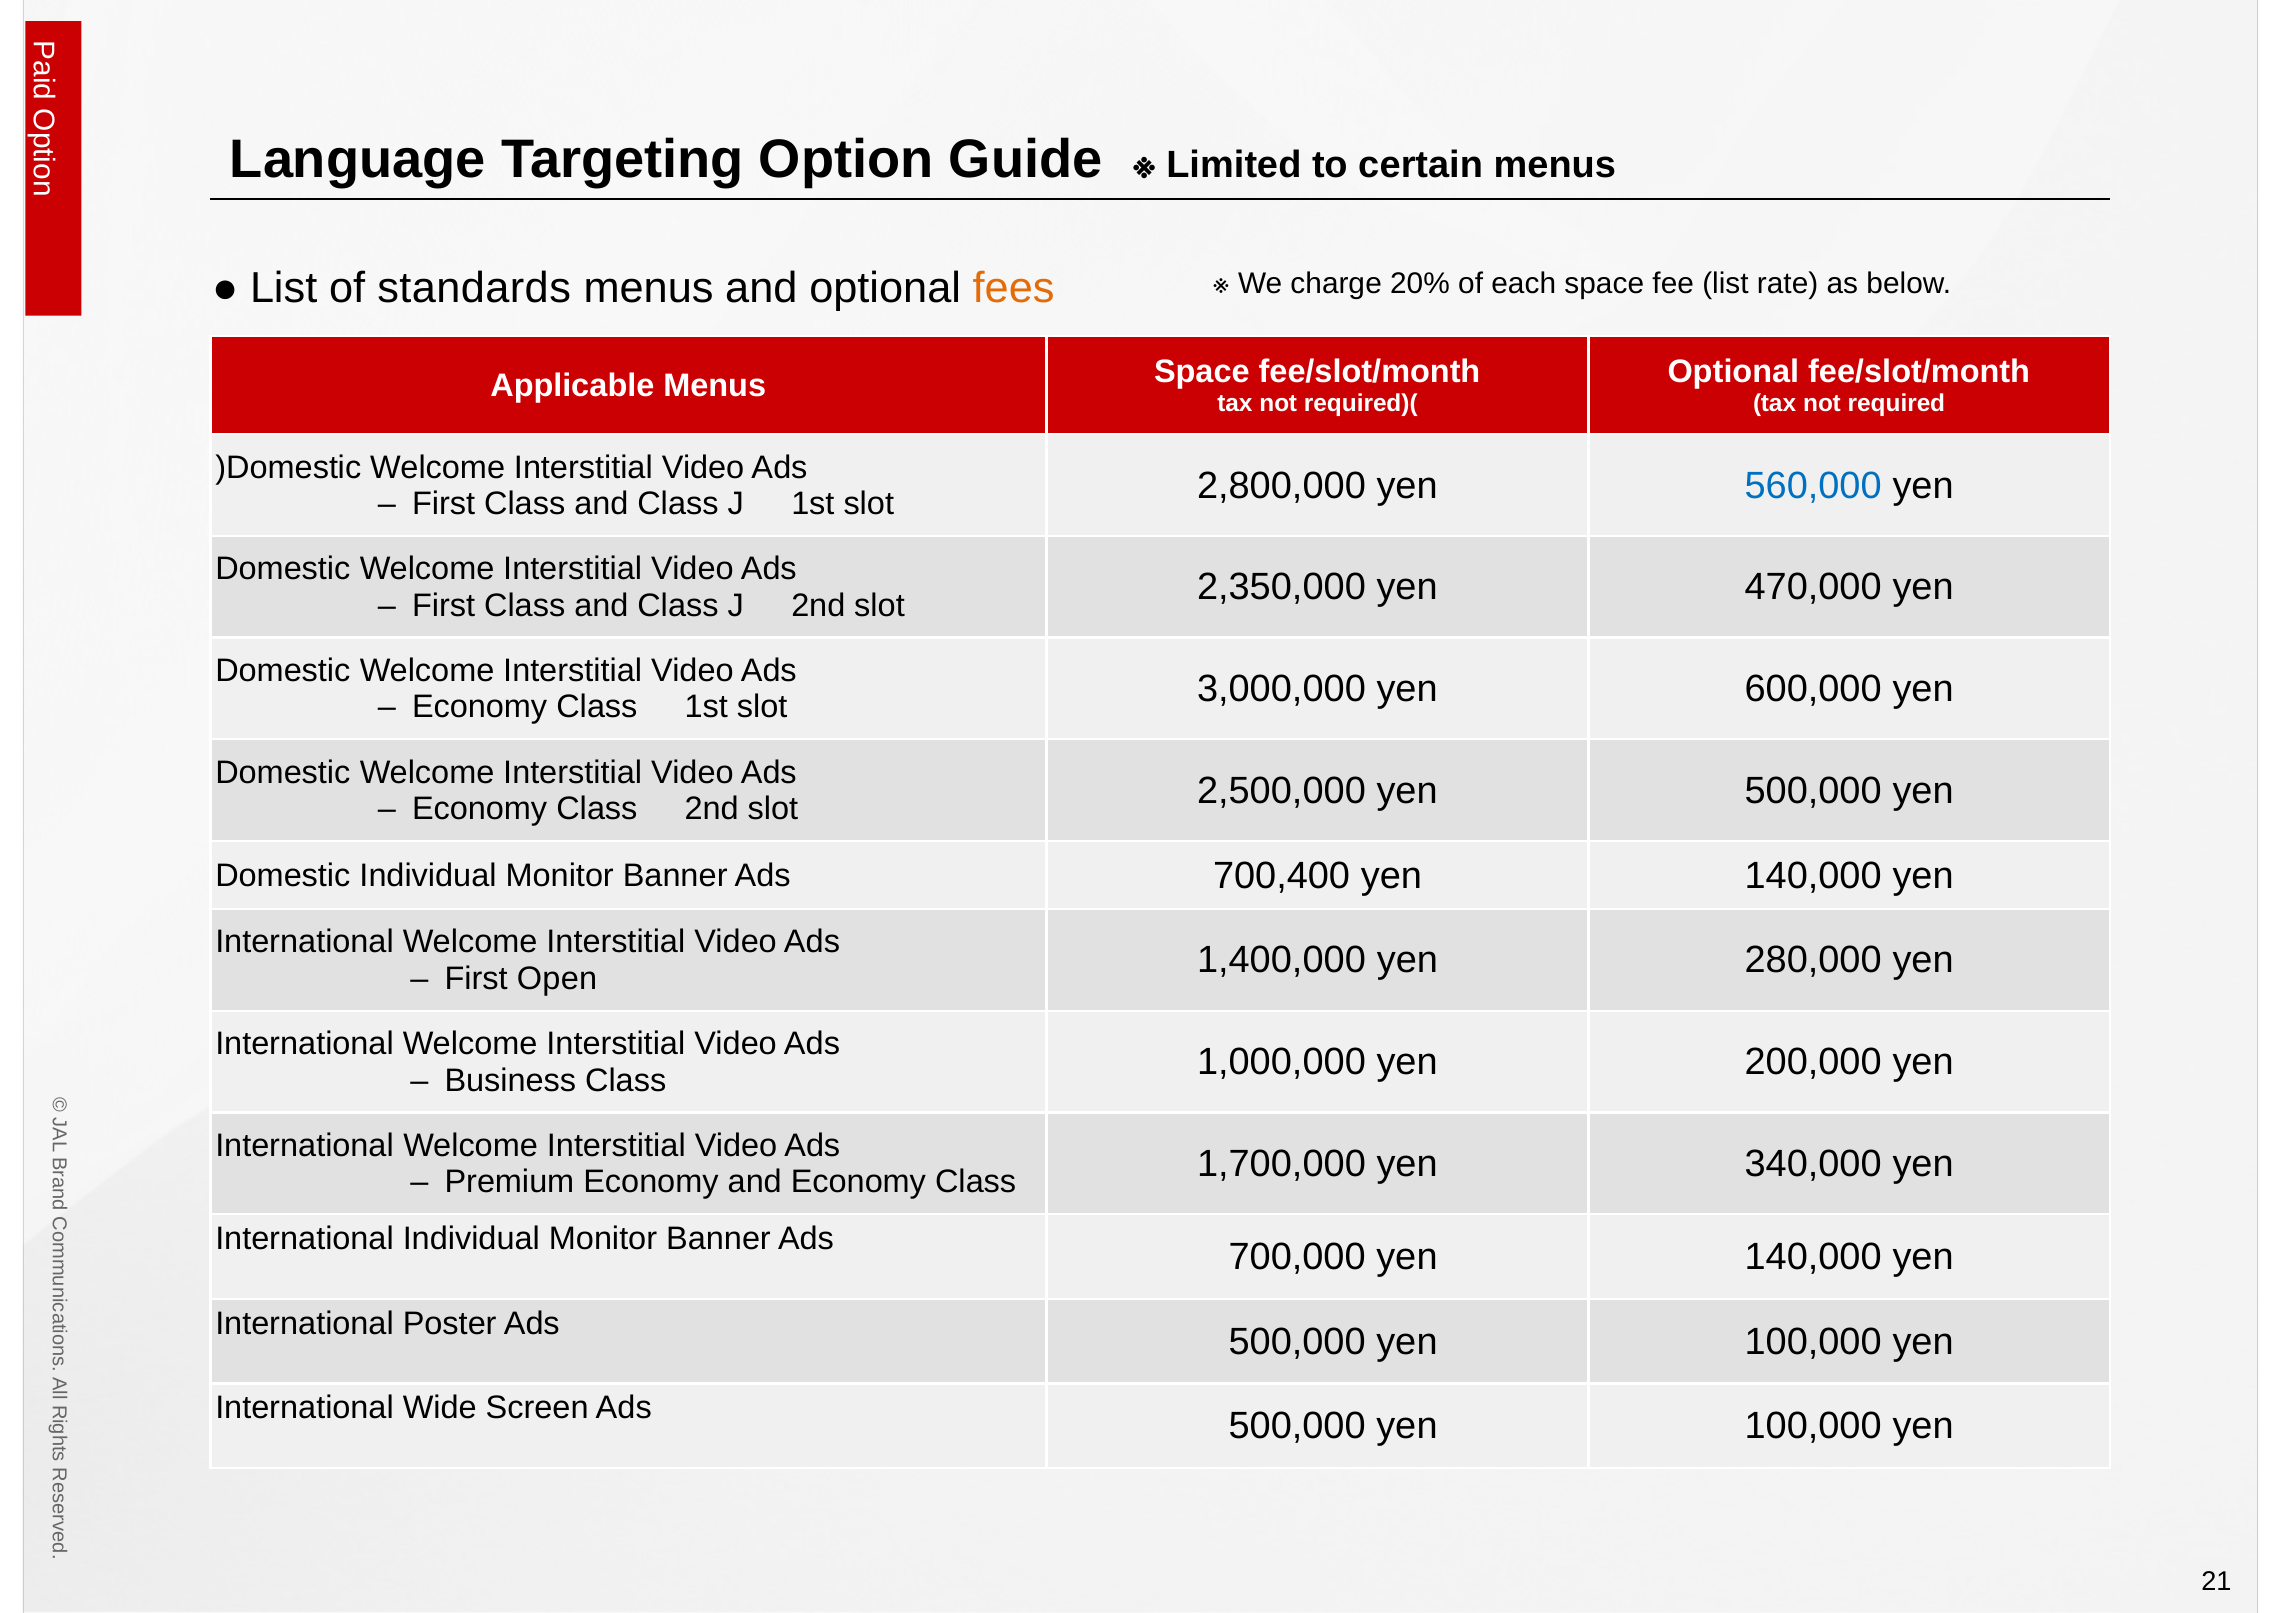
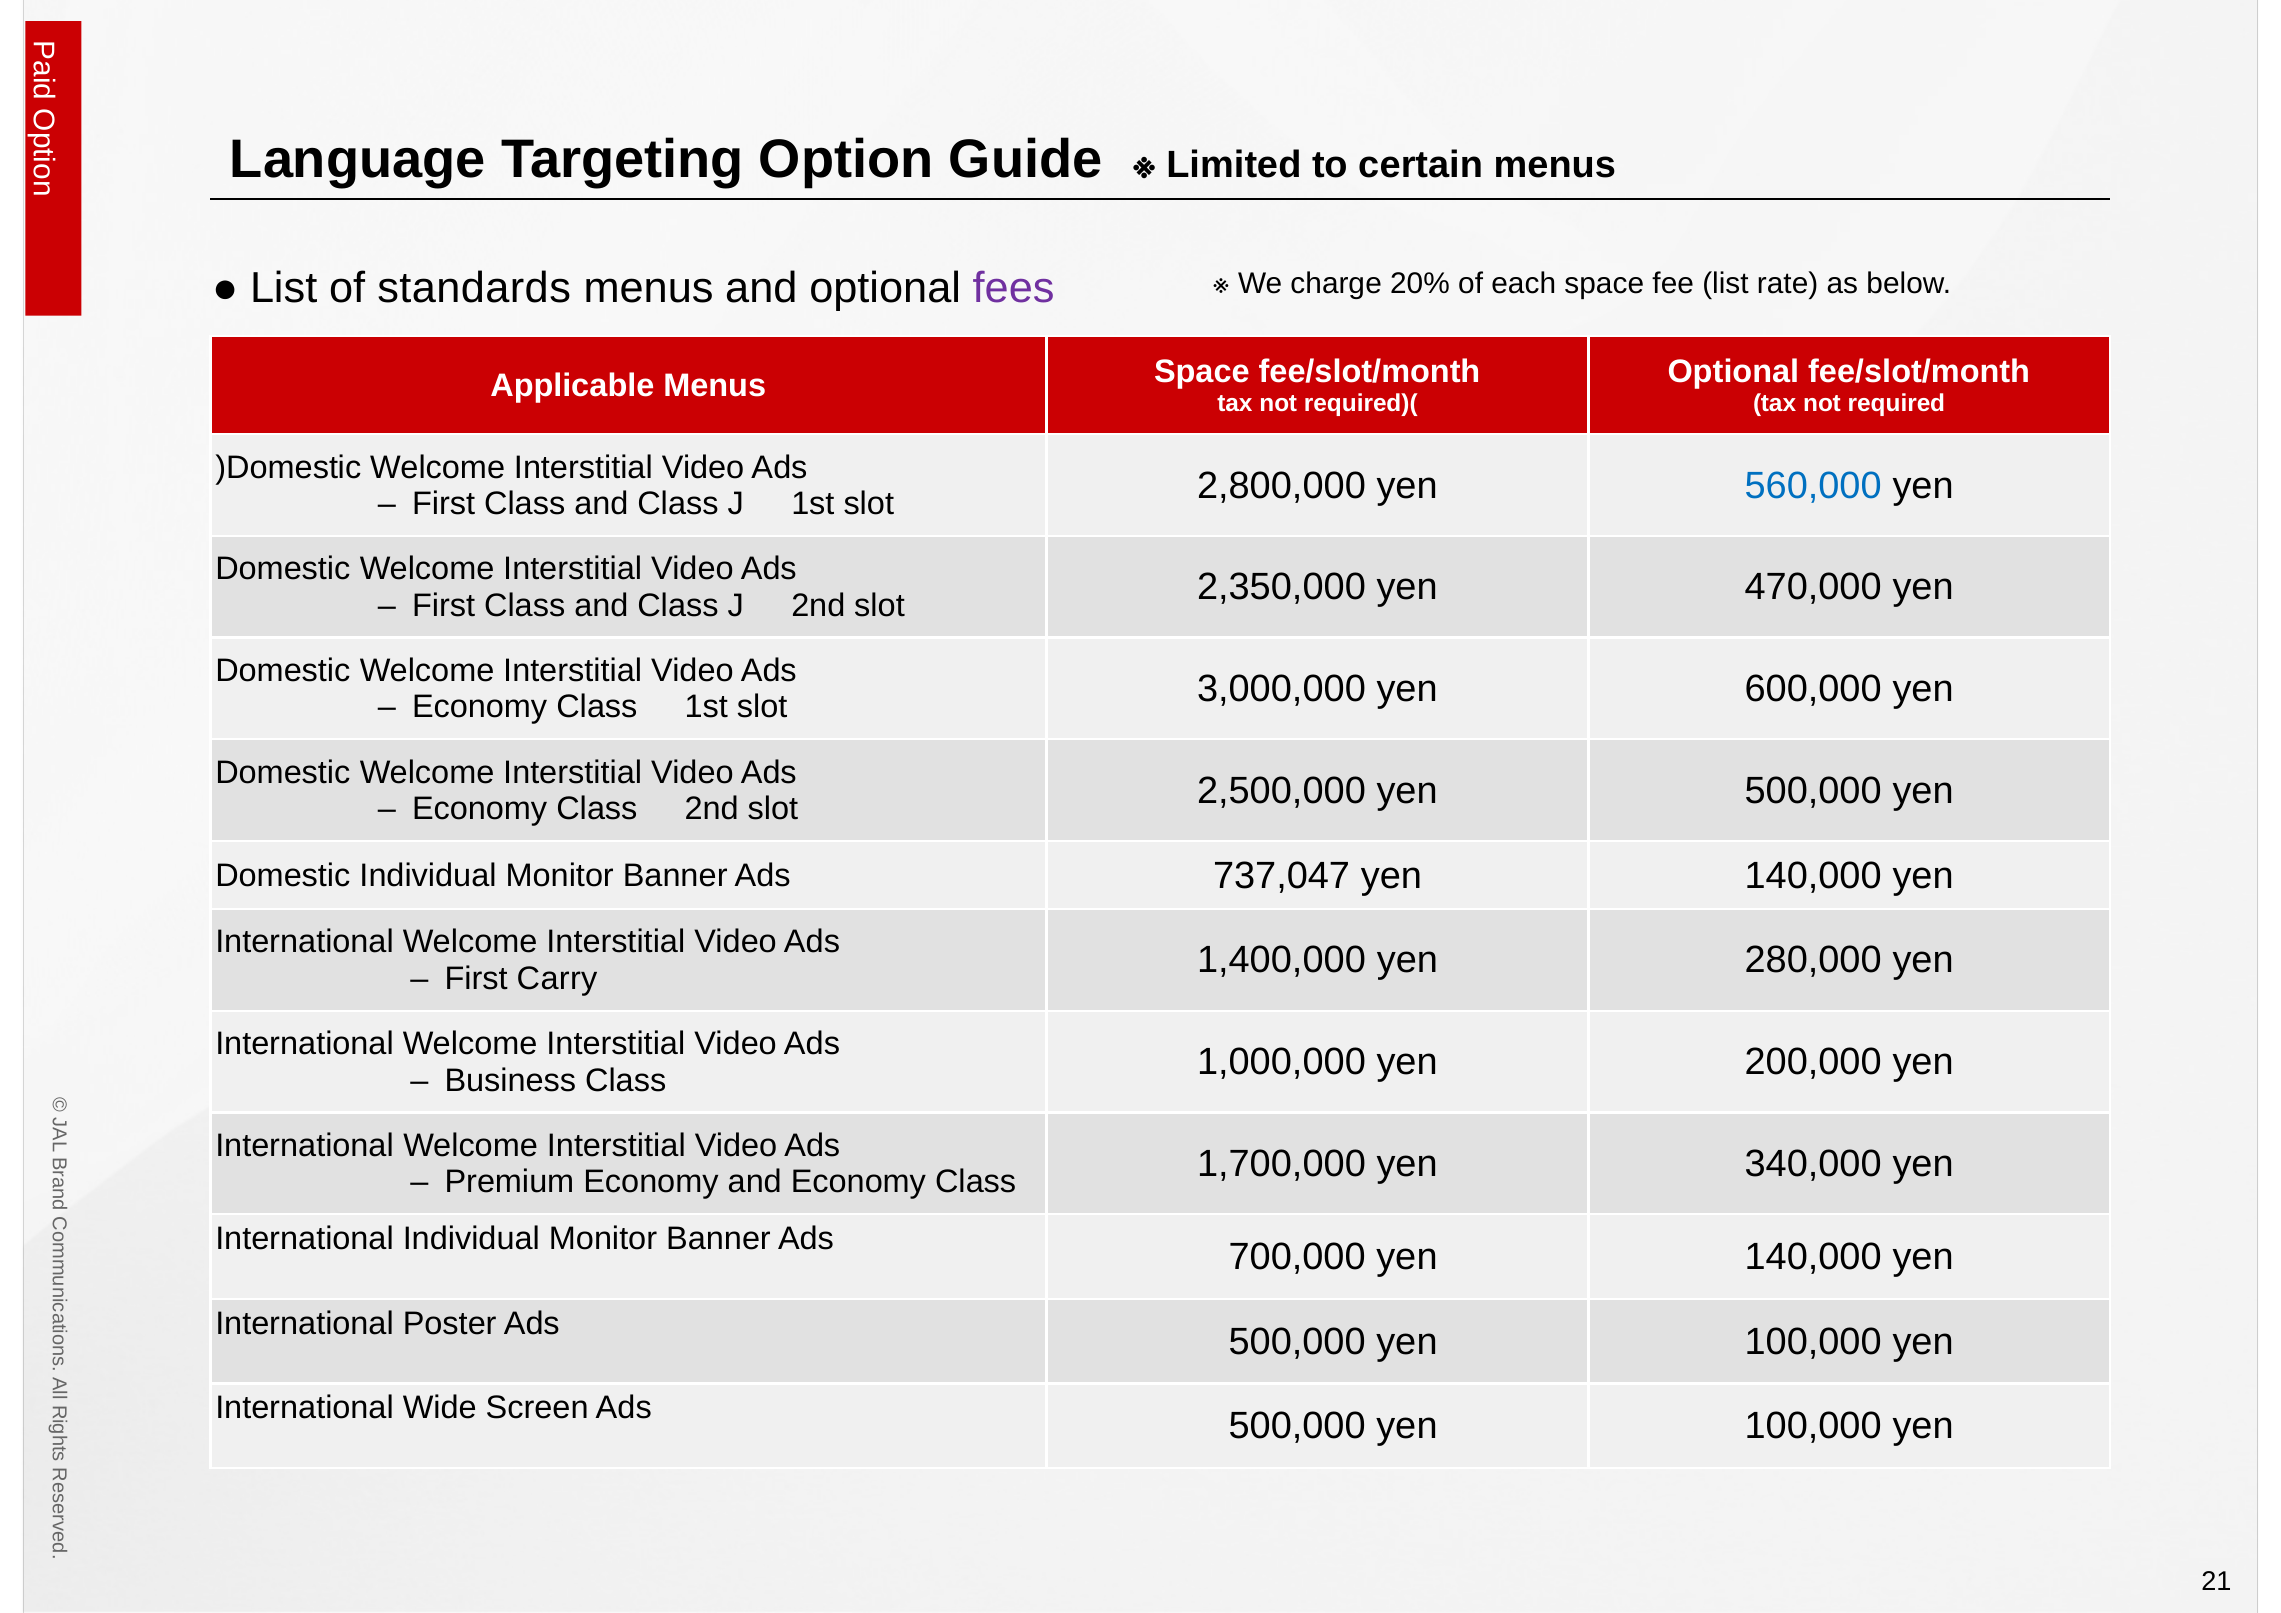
fees colour: orange -> purple
700,400: 700,400 -> 737,047
Open: Open -> Carry
